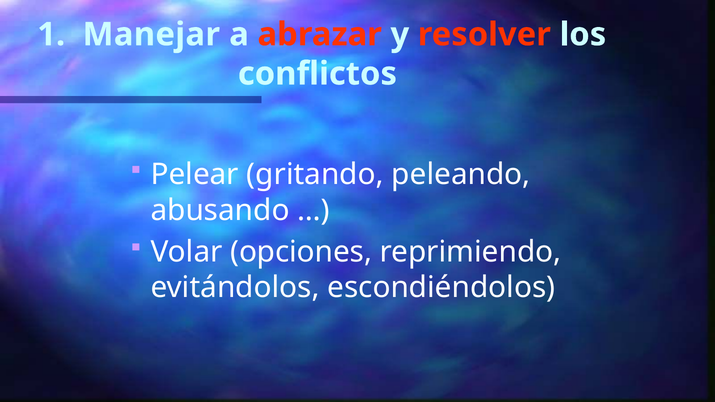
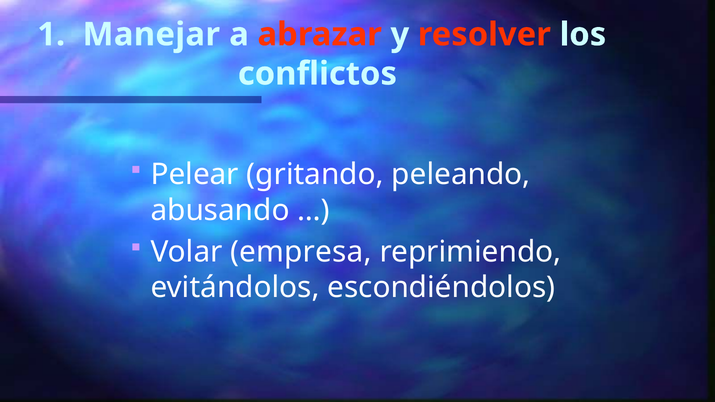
opciones: opciones -> empresa
